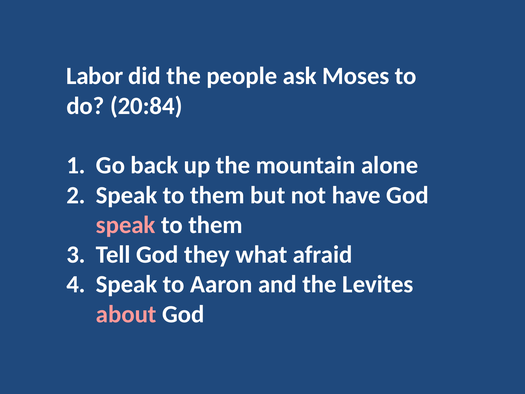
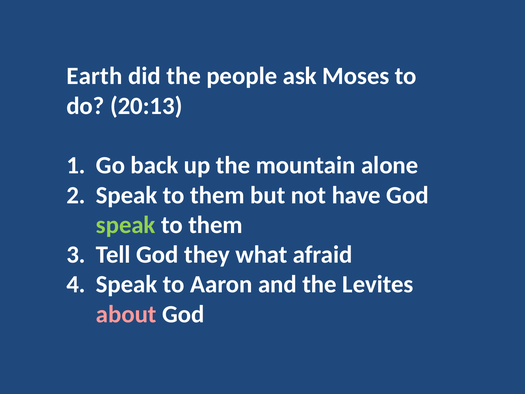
Labor: Labor -> Earth
20:84: 20:84 -> 20:13
speak at (126, 225) colour: pink -> light green
